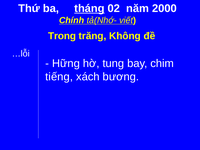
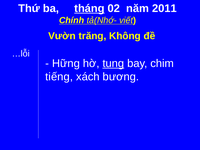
2000: 2000 -> 2011
Trong: Trong -> Vườn
tung underline: none -> present
